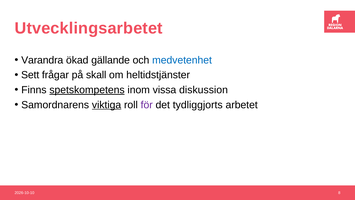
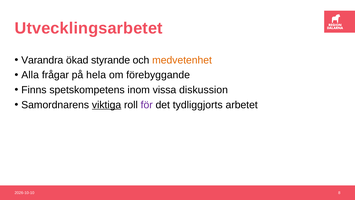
gällande: gällande -> styrande
medvetenhet colour: blue -> orange
Sett: Sett -> Alla
skall: skall -> hela
heltidstjänster: heltidstjänster -> förebyggande
spetskompetens underline: present -> none
